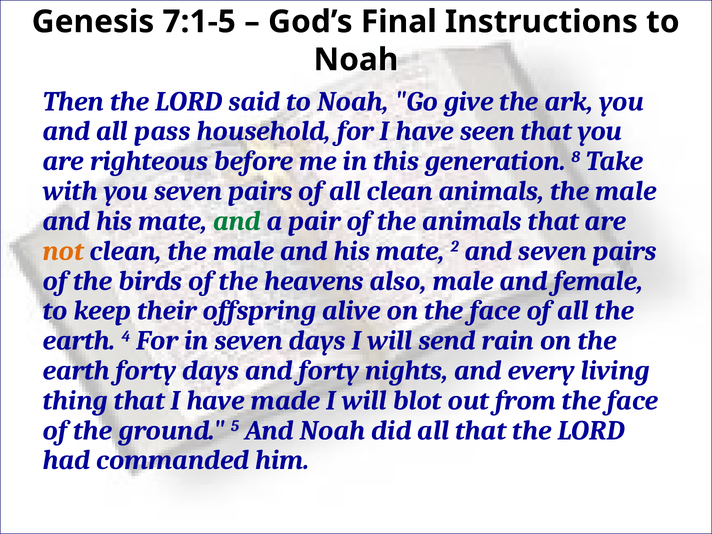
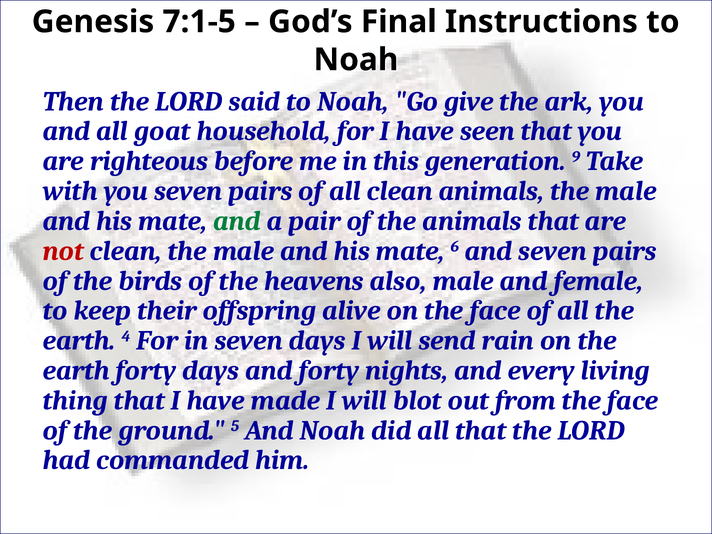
pass: pass -> goat
8: 8 -> 9
not colour: orange -> red
2: 2 -> 6
